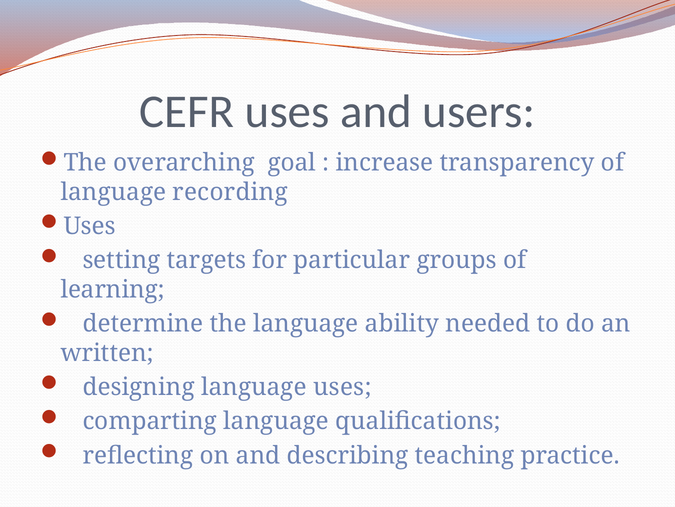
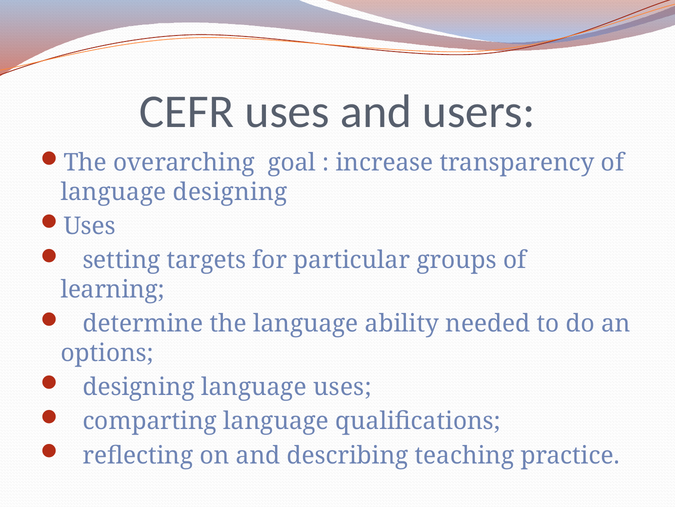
language recording: recording -> designing
written: written -> options
